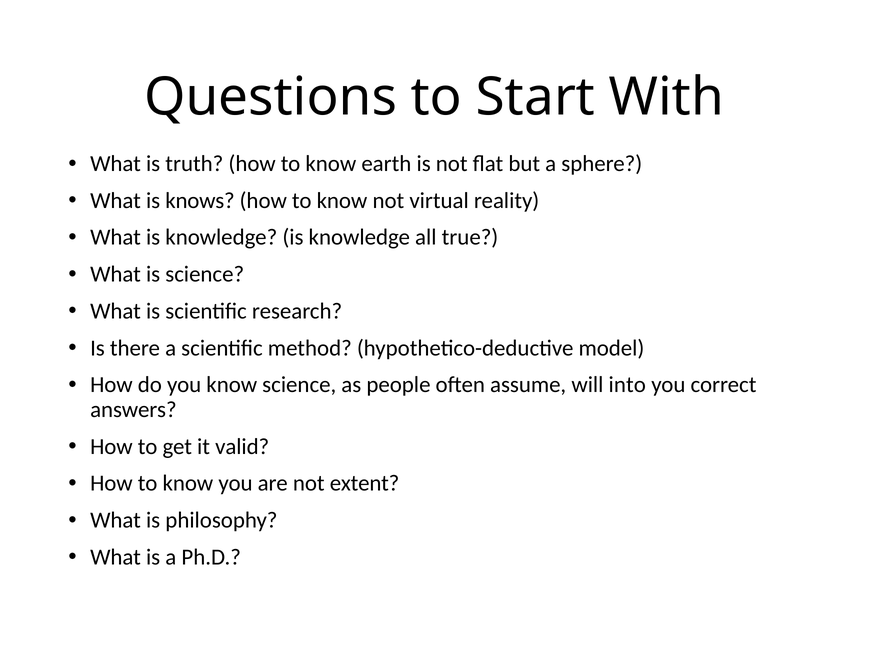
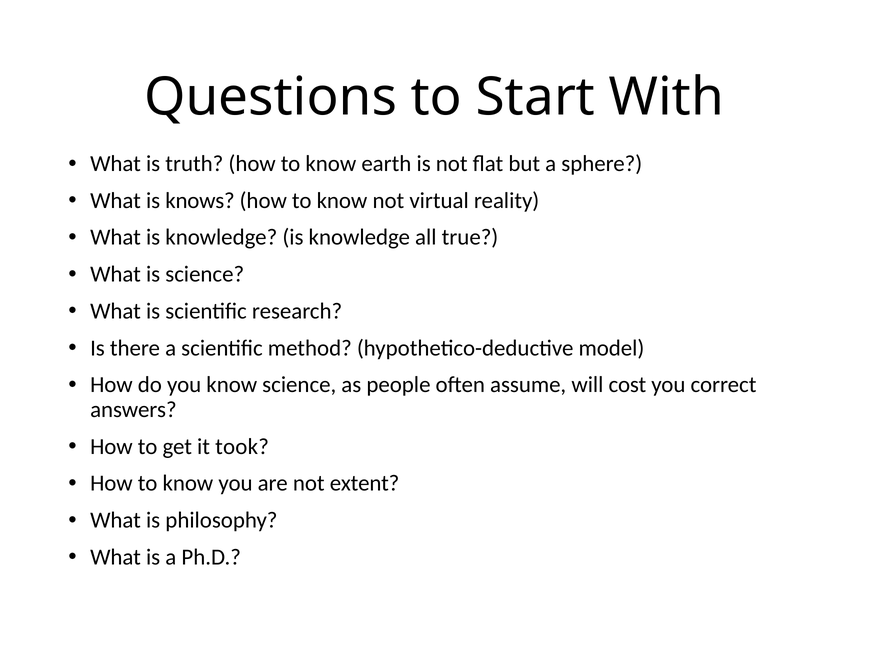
into: into -> cost
valid: valid -> took
